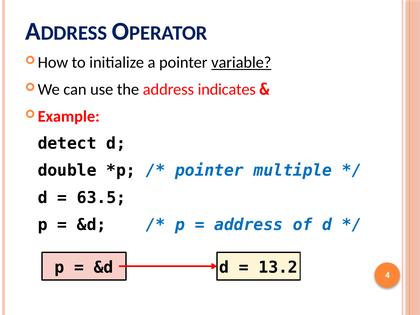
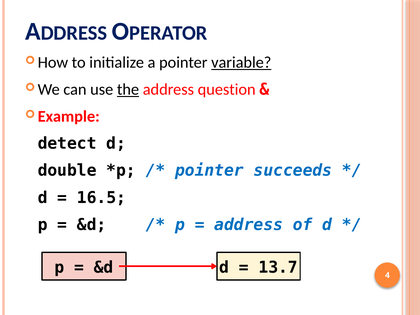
the underline: none -> present
indicates: indicates -> question
multiple: multiple -> succeeds
63.5: 63.5 -> 16.5
13.2: 13.2 -> 13.7
